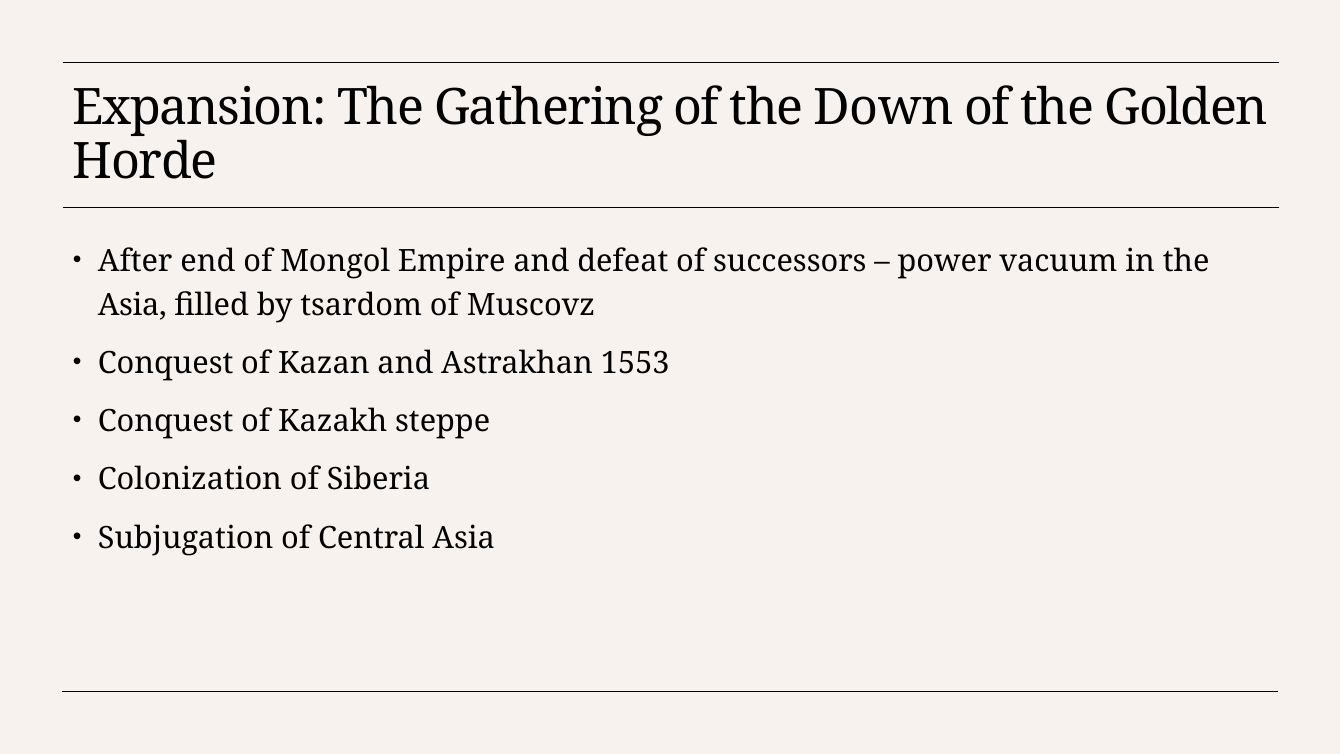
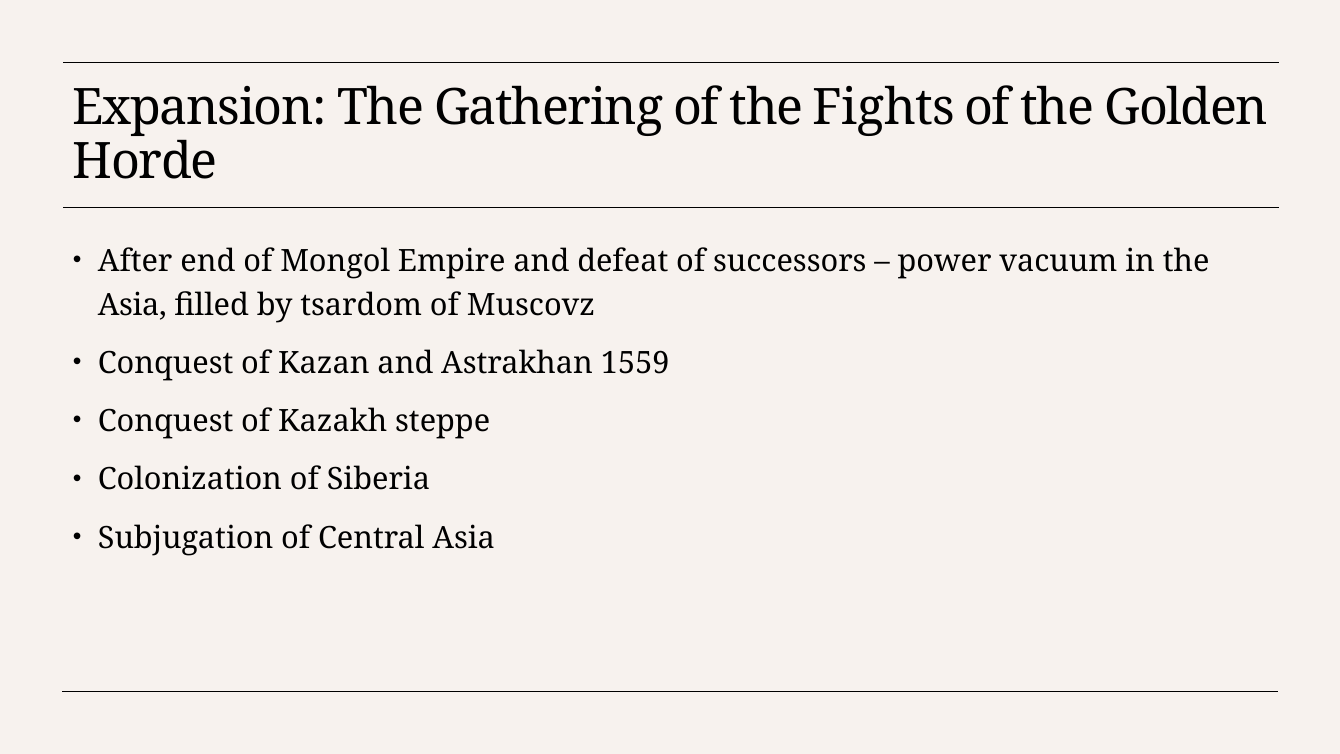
Down: Down -> Fights
1553: 1553 -> 1559
